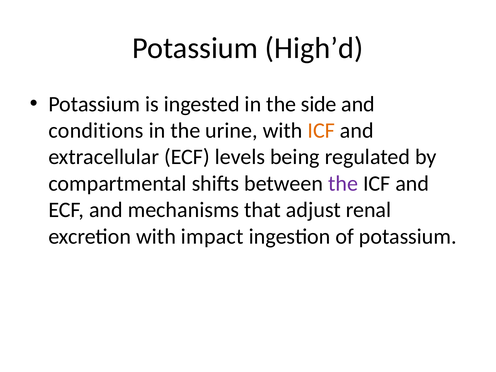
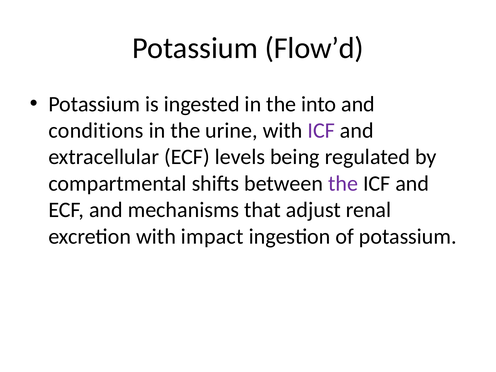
High’d: High’d -> Flow’d
side: side -> into
ICF at (321, 131) colour: orange -> purple
